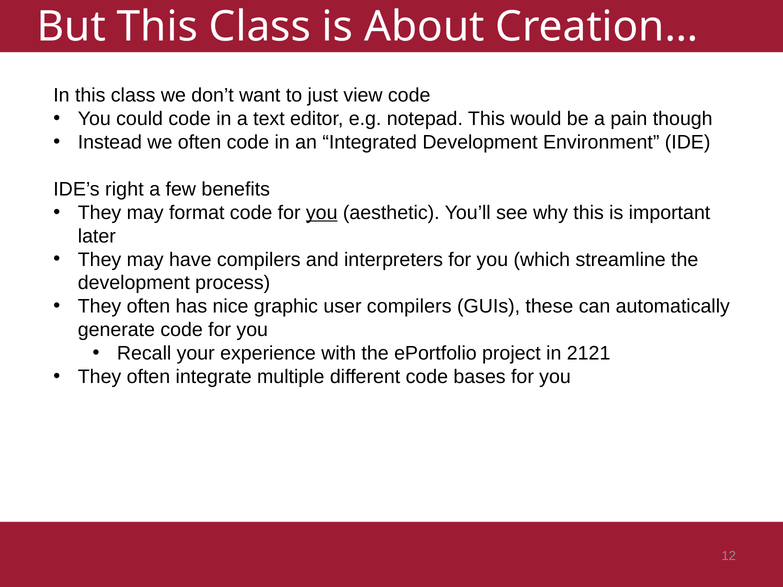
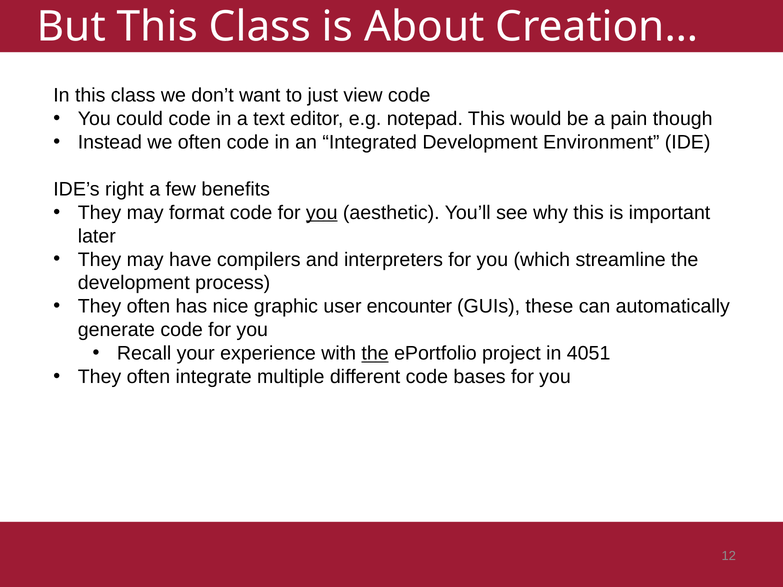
user compilers: compilers -> encounter
the at (375, 354) underline: none -> present
2121: 2121 -> 4051
